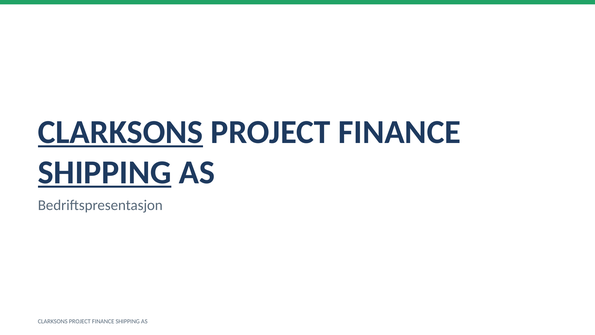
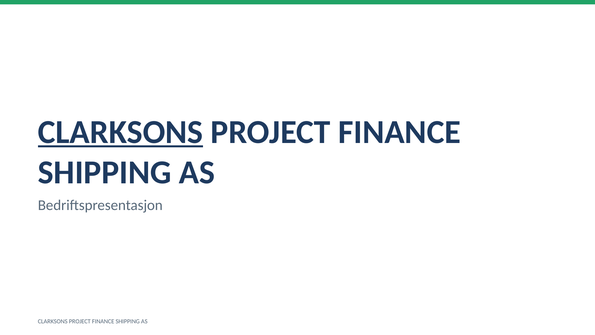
SHIPPING at (105, 172) underline: present -> none
